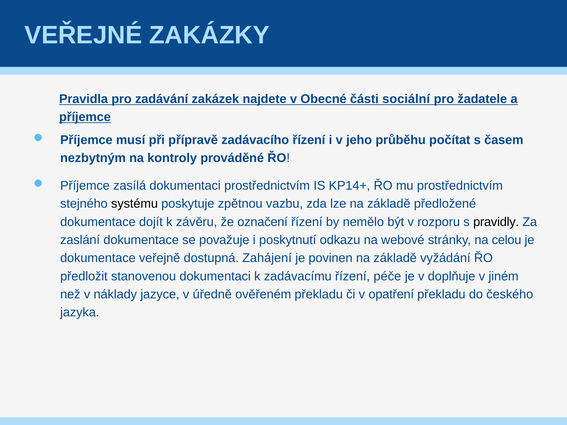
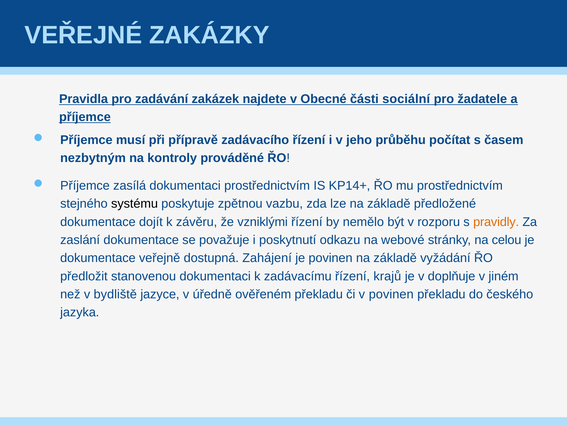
označení: označení -> vzniklými
pravidly colour: black -> orange
péče: péče -> krajů
náklady: náklady -> bydliště
v opatření: opatření -> povinen
